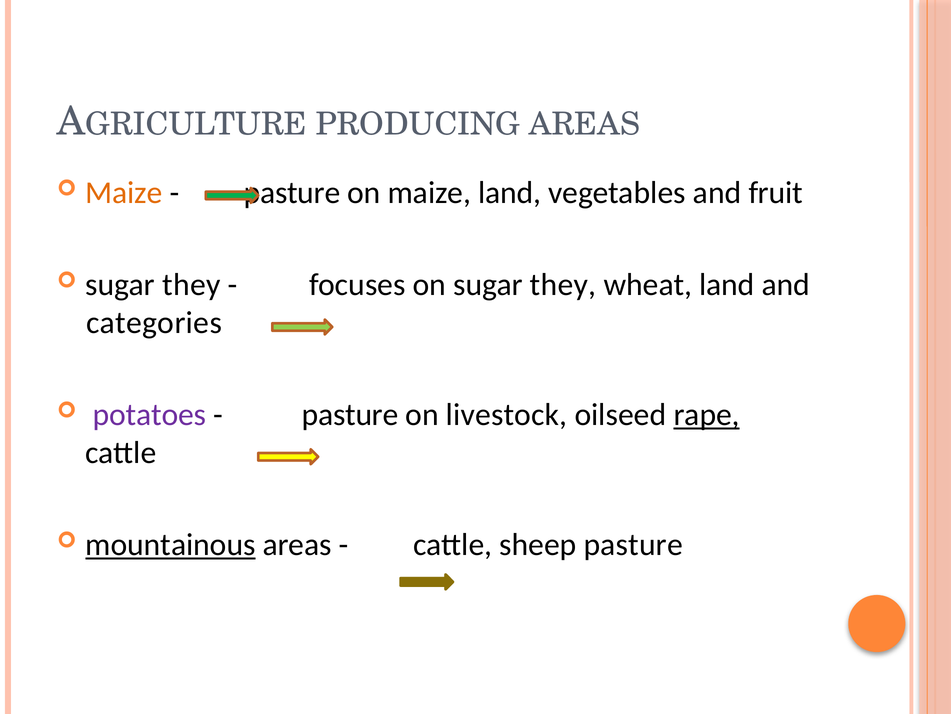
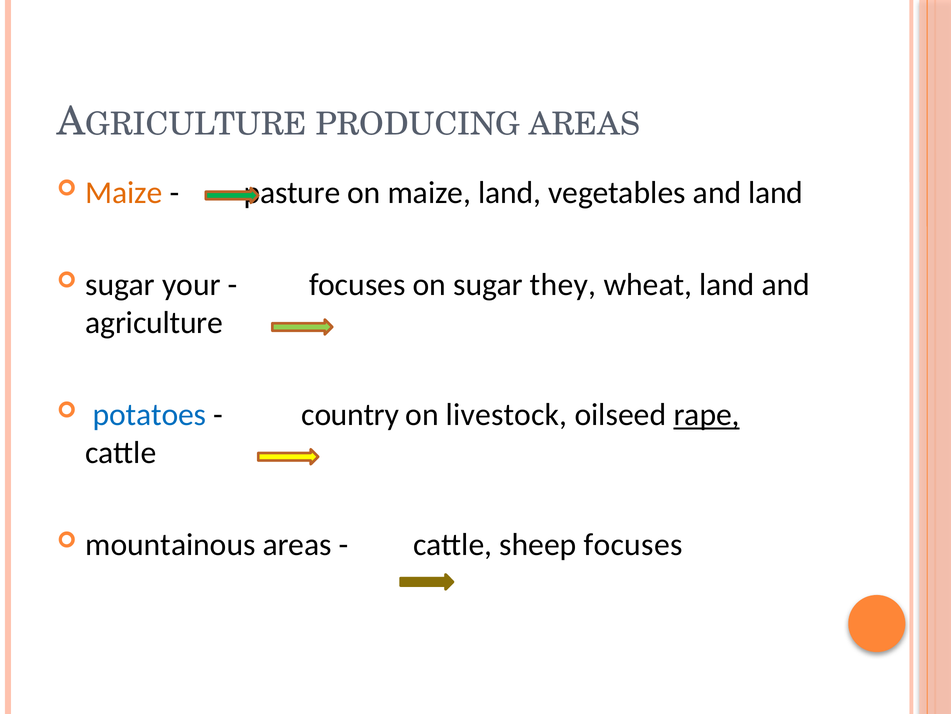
and fruit: fruit -> land
they at (191, 284): they -> your
categories: categories -> agriculture
potatoes colour: purple -> blue
pasture at (350, 414): pasture -> country
mountainous underline: present -> none
sheep pasture: pasture -> focuses
